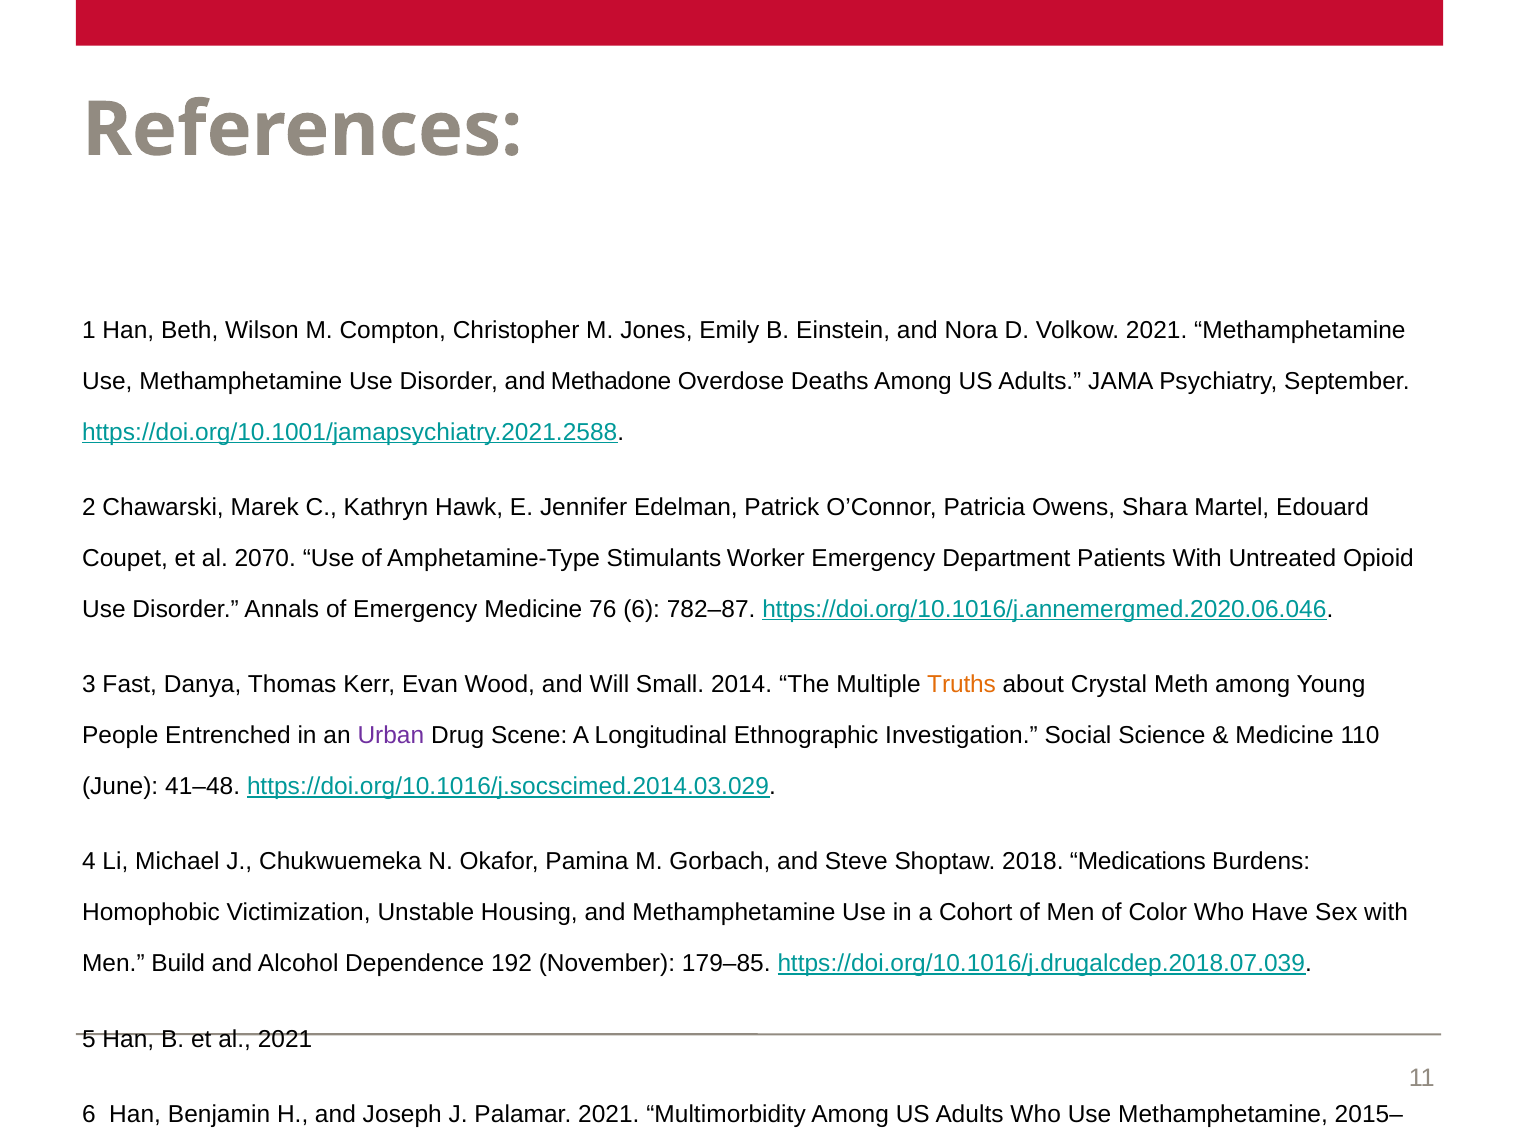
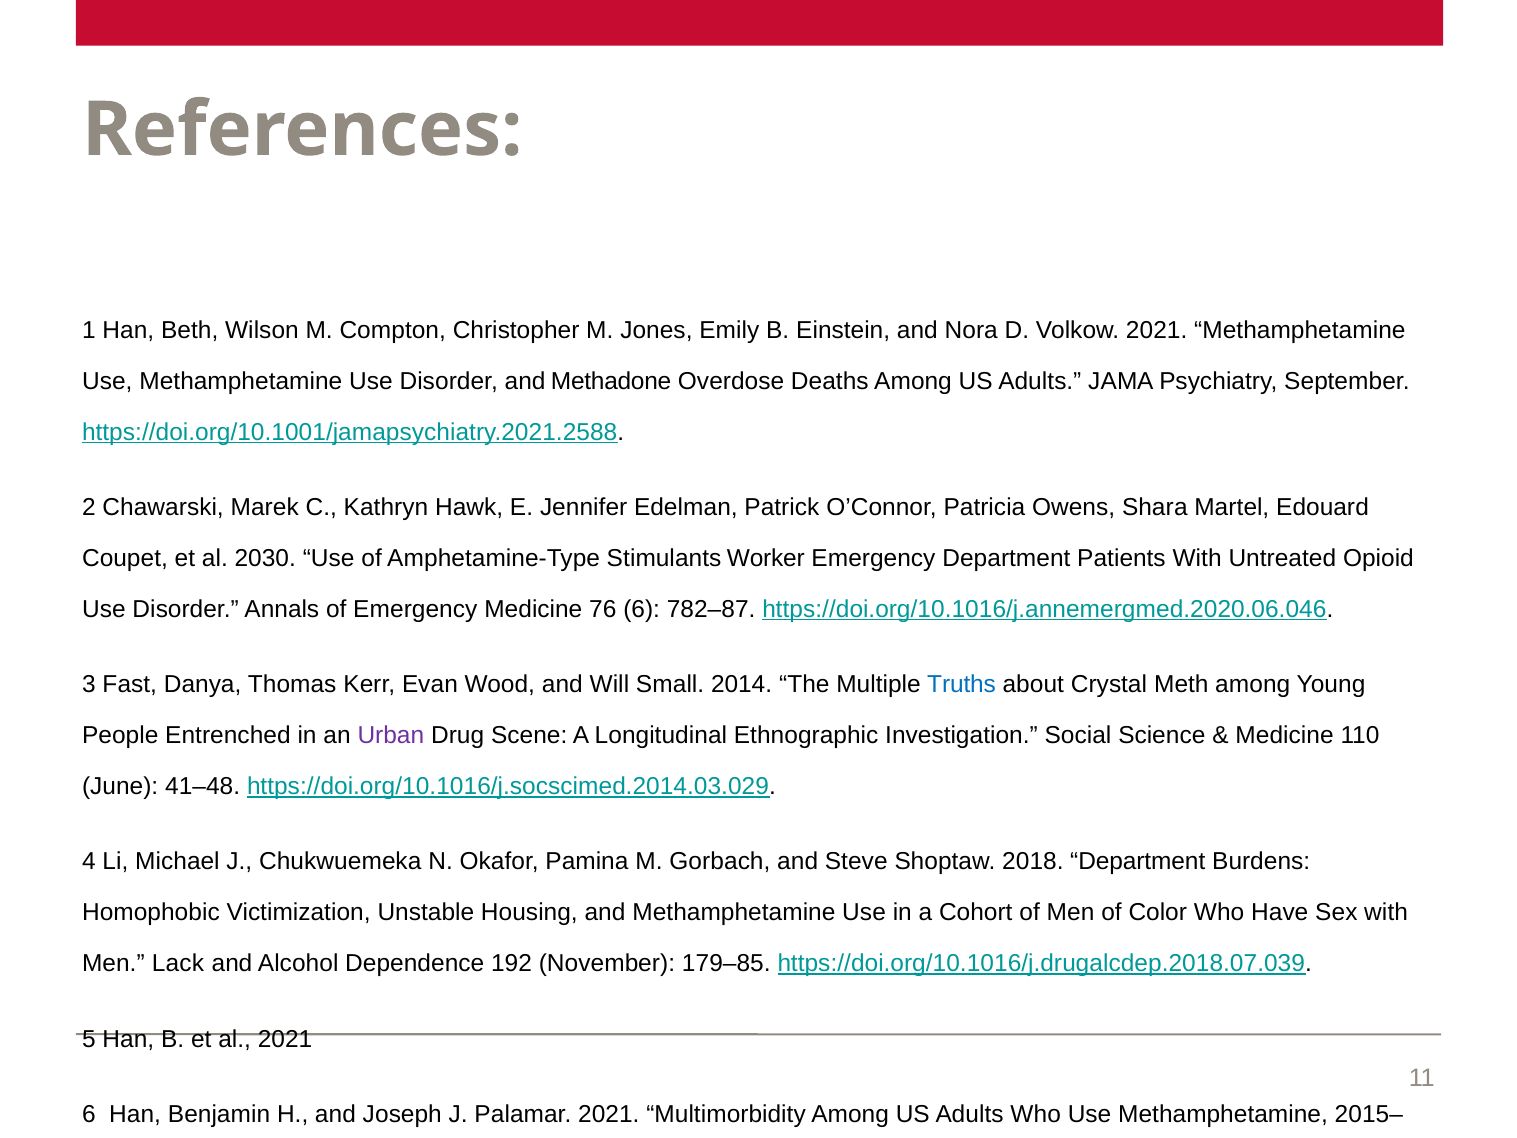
2070: 2070 -> 2030
Truths colour: orange -> blue
2018 Medications: Medications -> Department
Build: Build -> Lack
